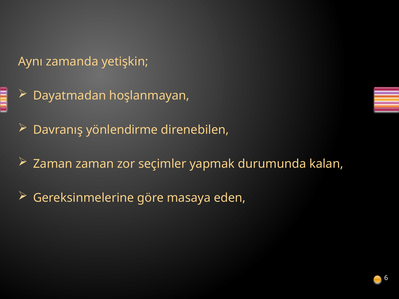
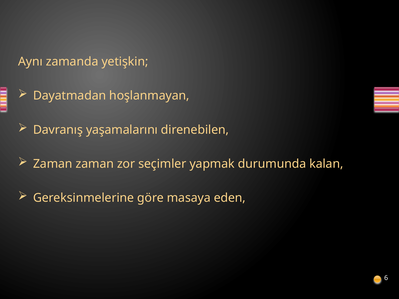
yönlendirme: yönlendirme -> yaşamalarını
